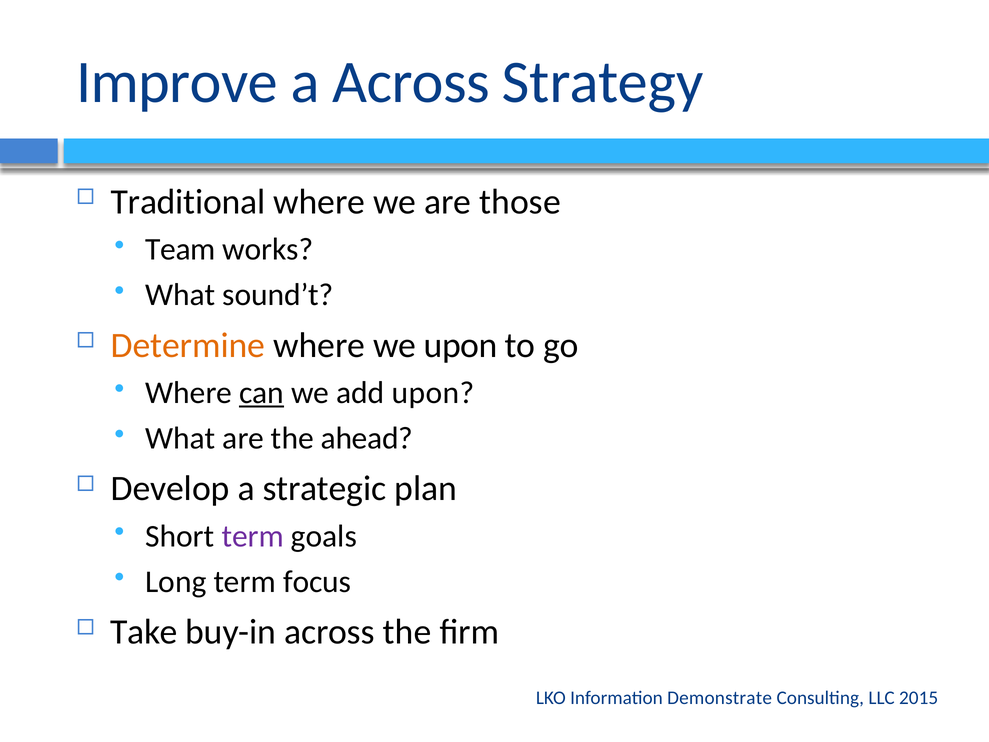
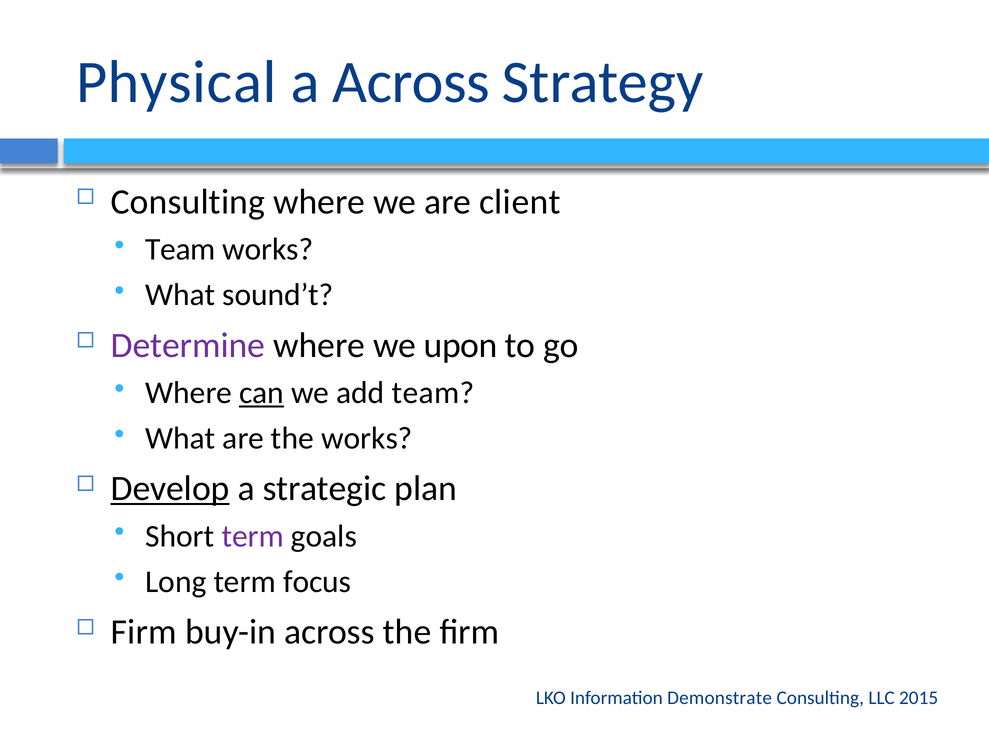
Improve: Improve -> Physical
Traditional at (188, 202): Traditional -> Consulting
those: those -> client
Determine colour: orange -> purple
add upon: upon -> team
the ahead: ahead -> works
Develop underline: none -> present
Take at (144, 632): Take -> Firm
